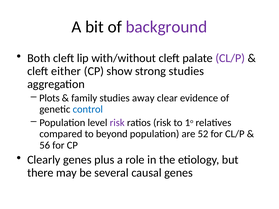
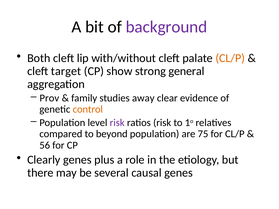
CL/P at (230, 58) colour: purple -> orange
either: either -> target
strong studies: studies -> general
Plots: Plots -> Prov
control colour: blue -> orange
52: 52 -> 75
